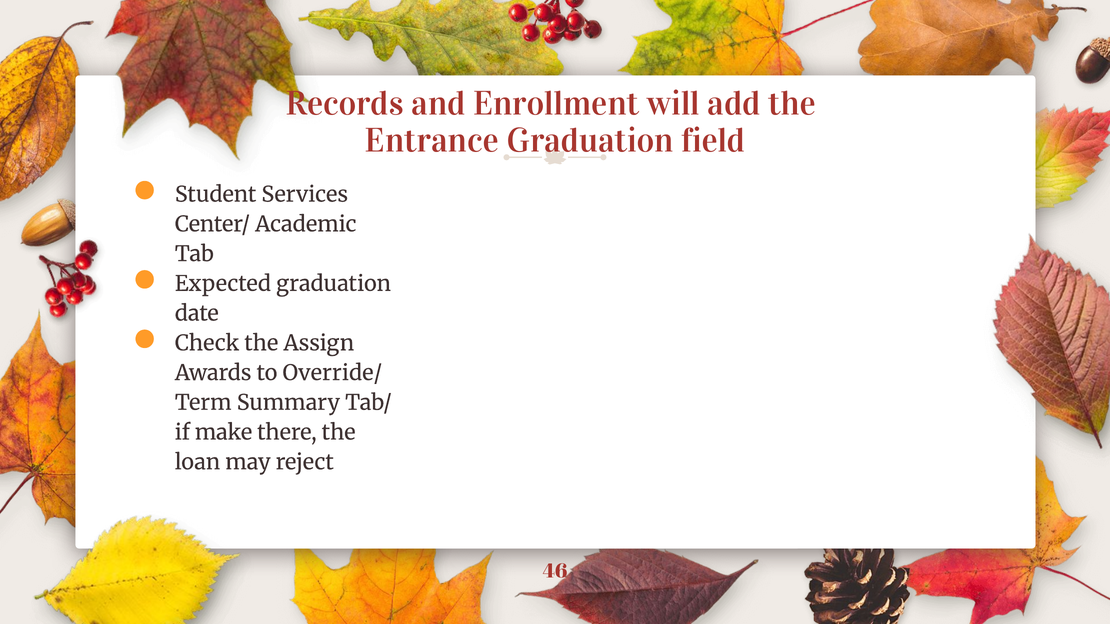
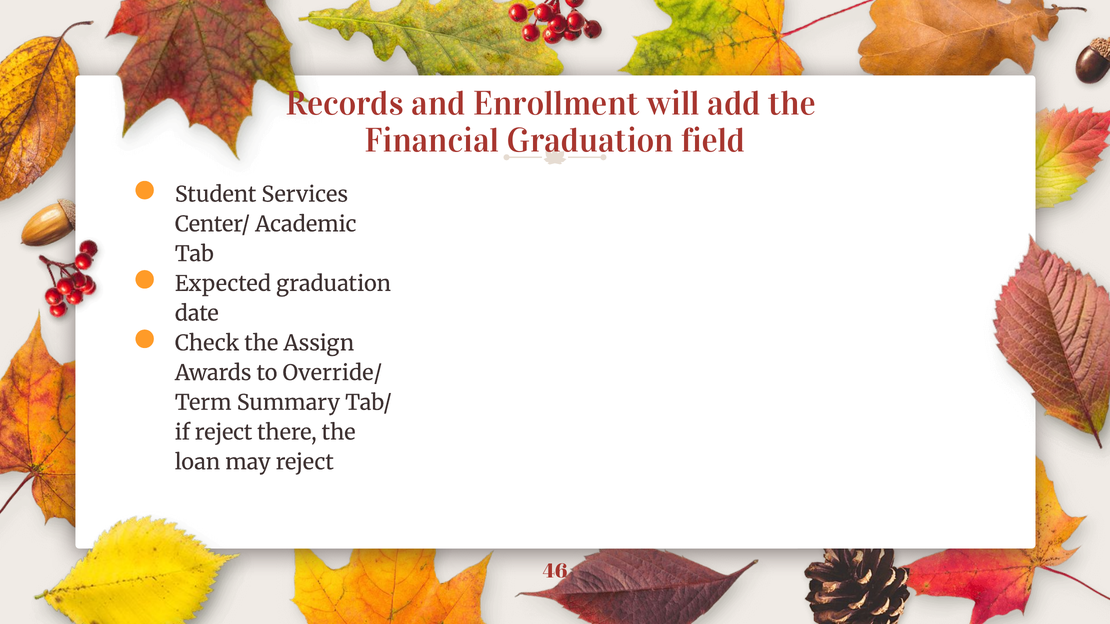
Entrance: Entrance -> Financial
if make: make -> reject
